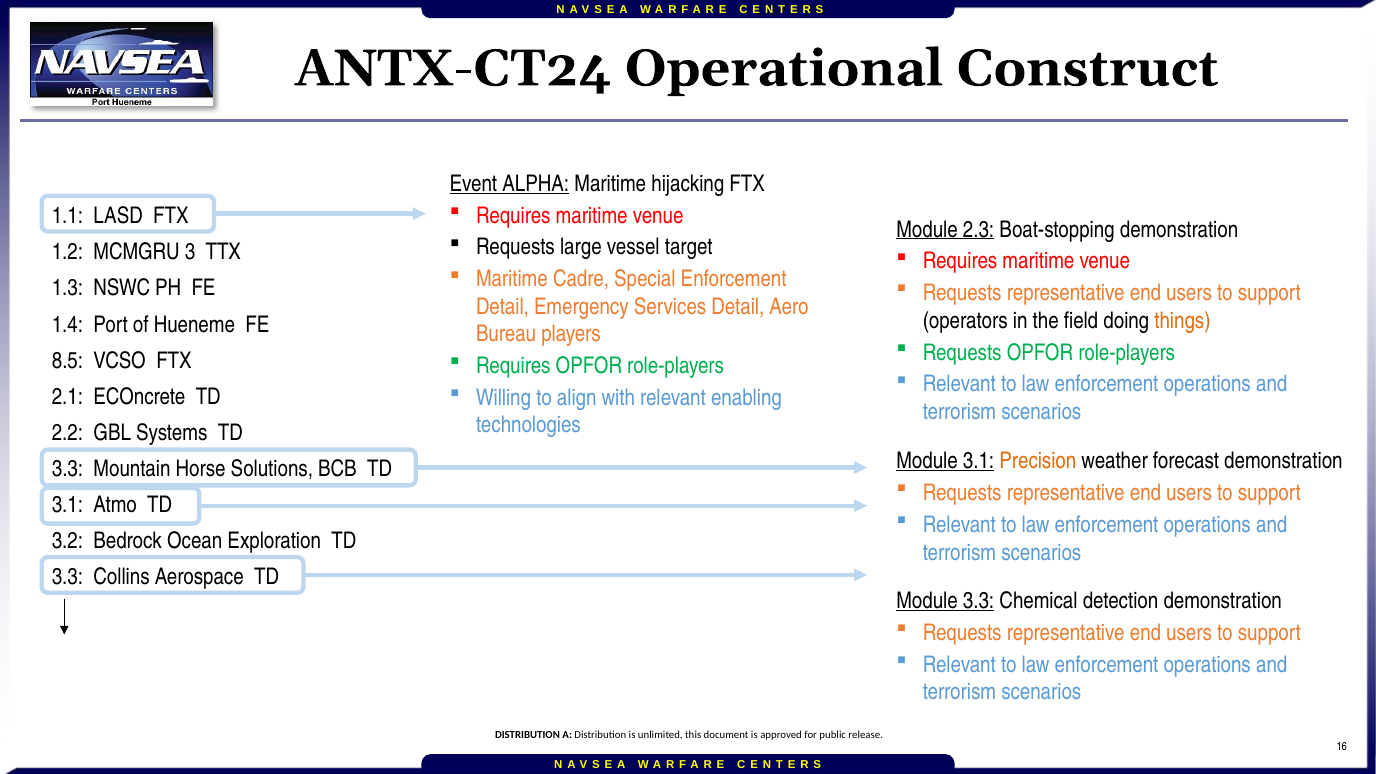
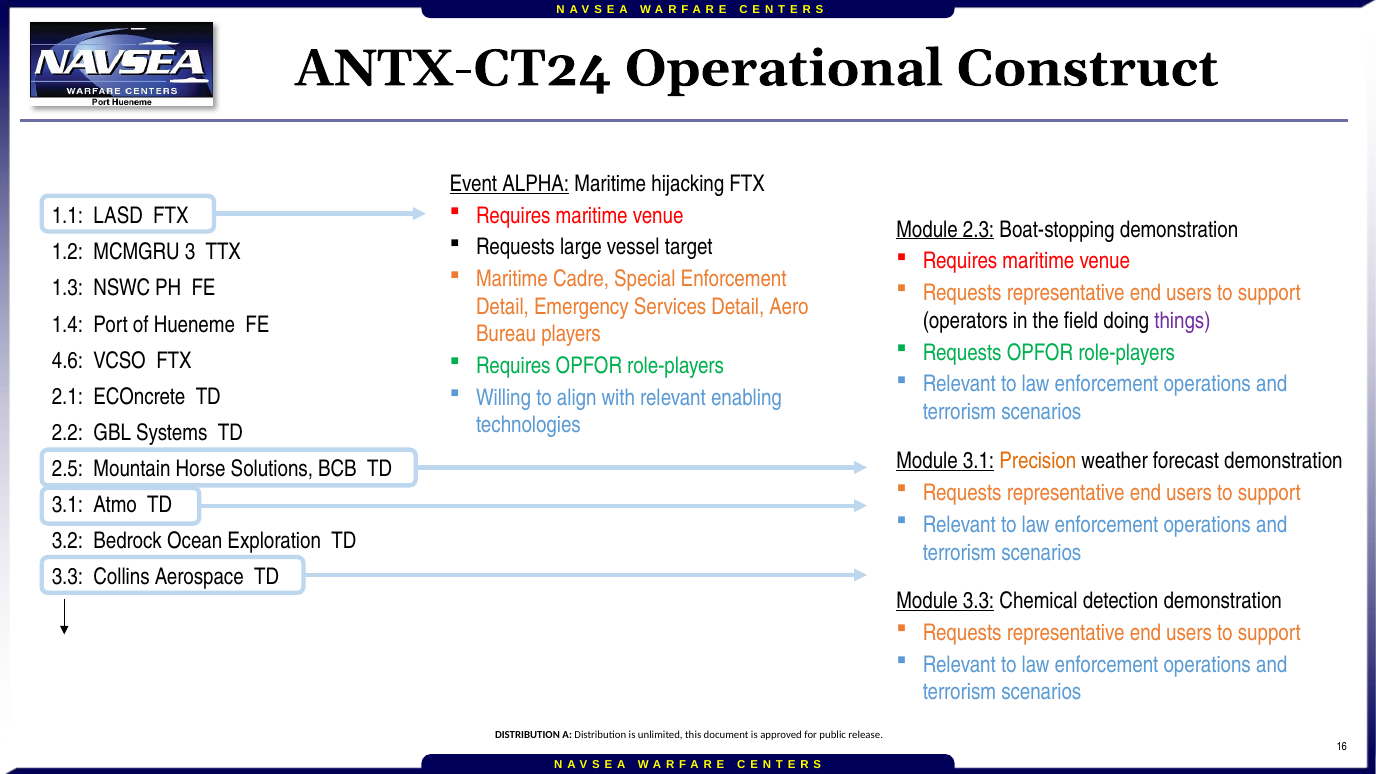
things colour: orange -> purple
8.5: 8.5 -> 4.6
3.3 at (67, 469): 3.3 -> 2.5
